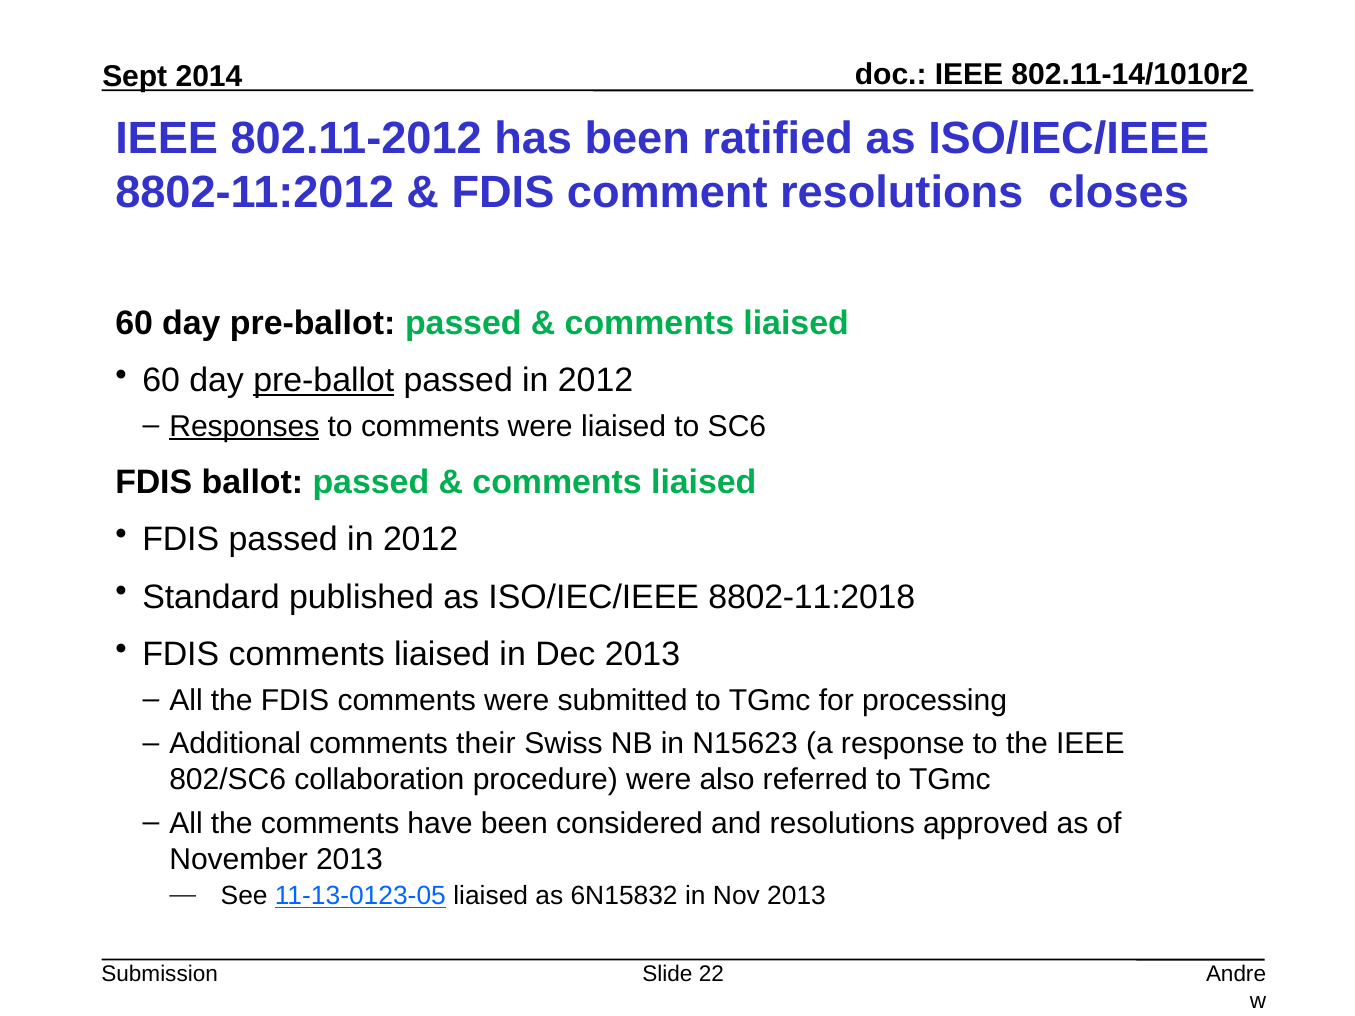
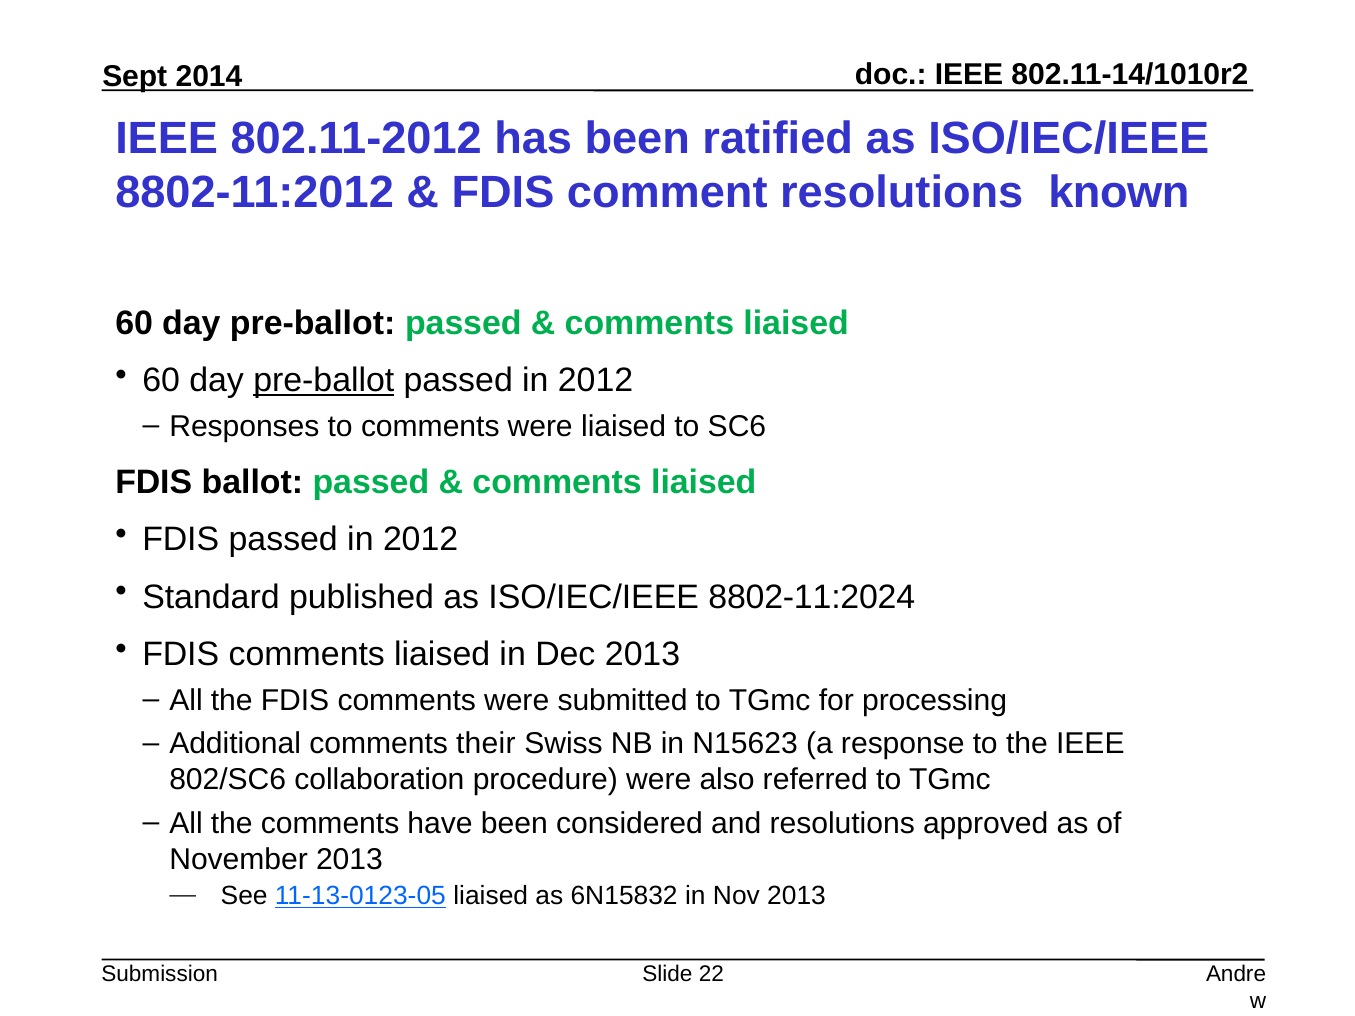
closes: closes -> known
Responses underline: present -> none
8802-11:2018: 8802-11:2018 -> 8802-11:2024
